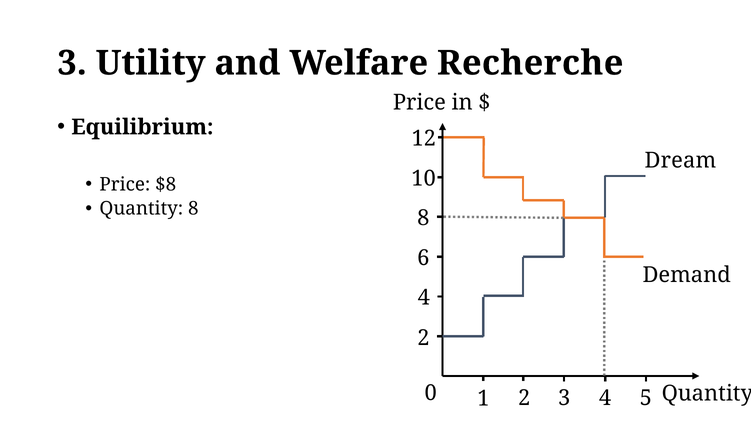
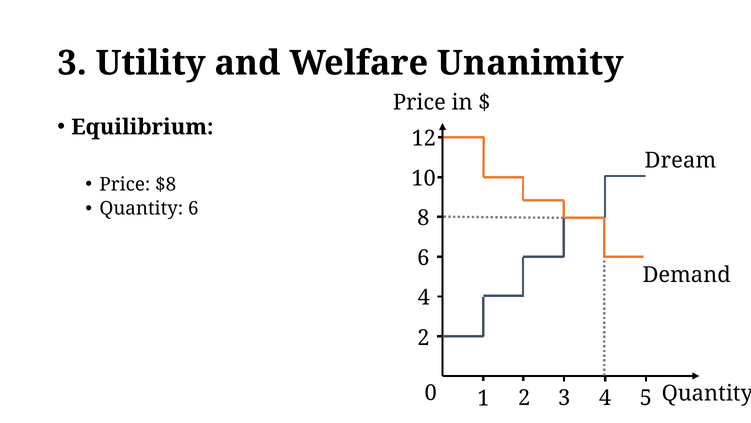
Recherche: Recherche -> Unanimity
Quantity 8: 8 -> 6
